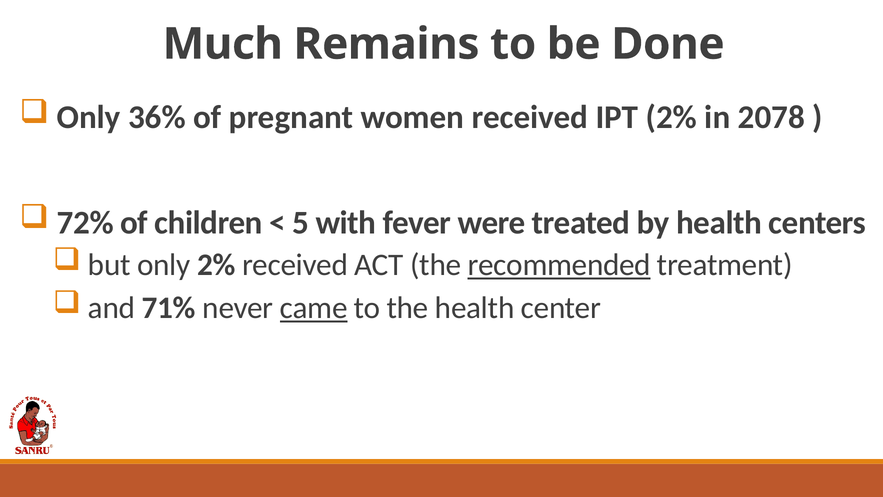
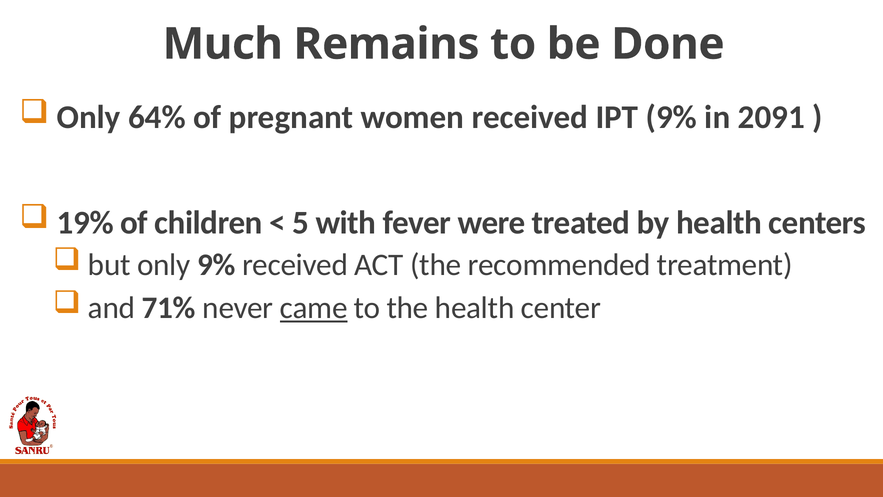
36%: 36% -> 64%
IPT 2%: 2% -> 9%
2078: 2078 -> 2091
72%: 72% -> 19%
only 2%: 2% -> 9%
recommended underline: present -> none
